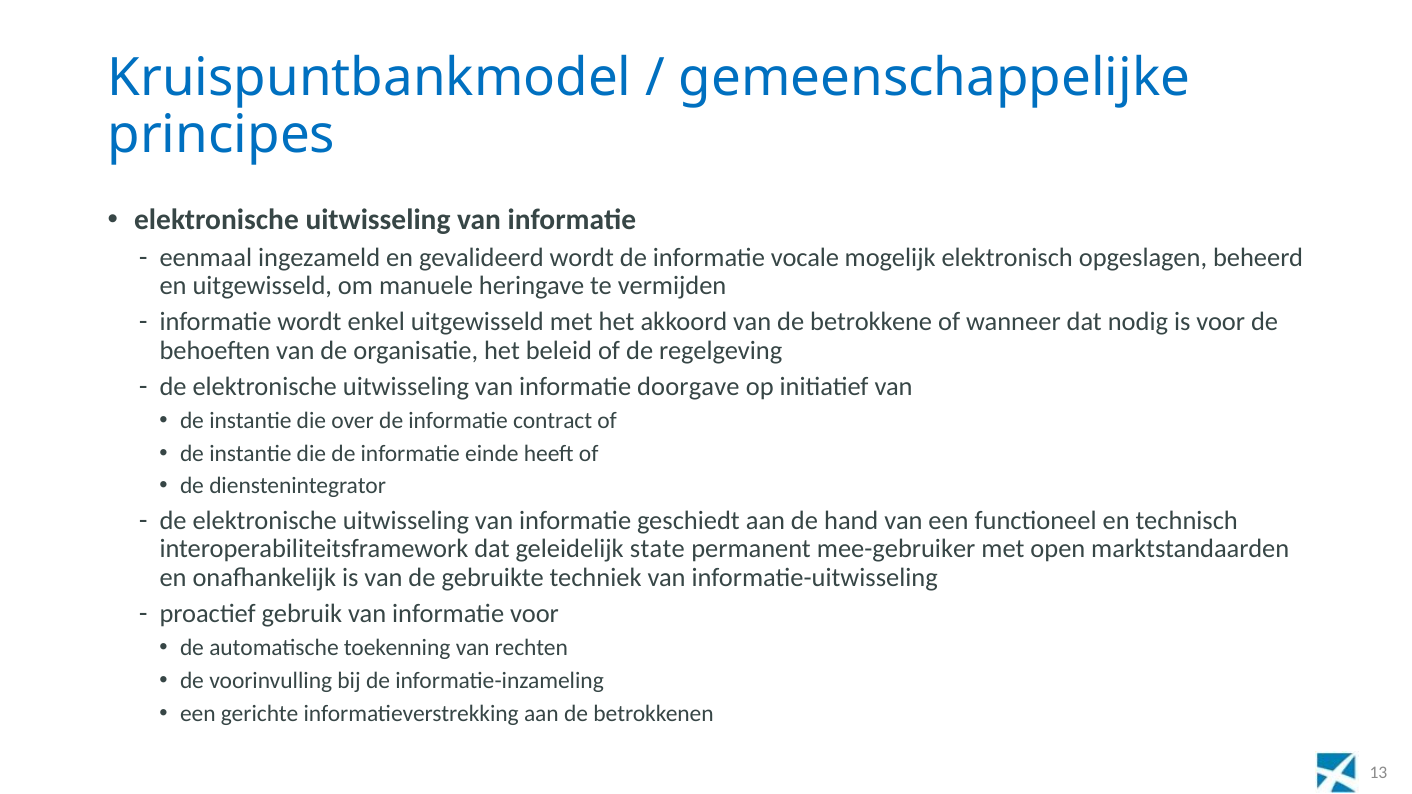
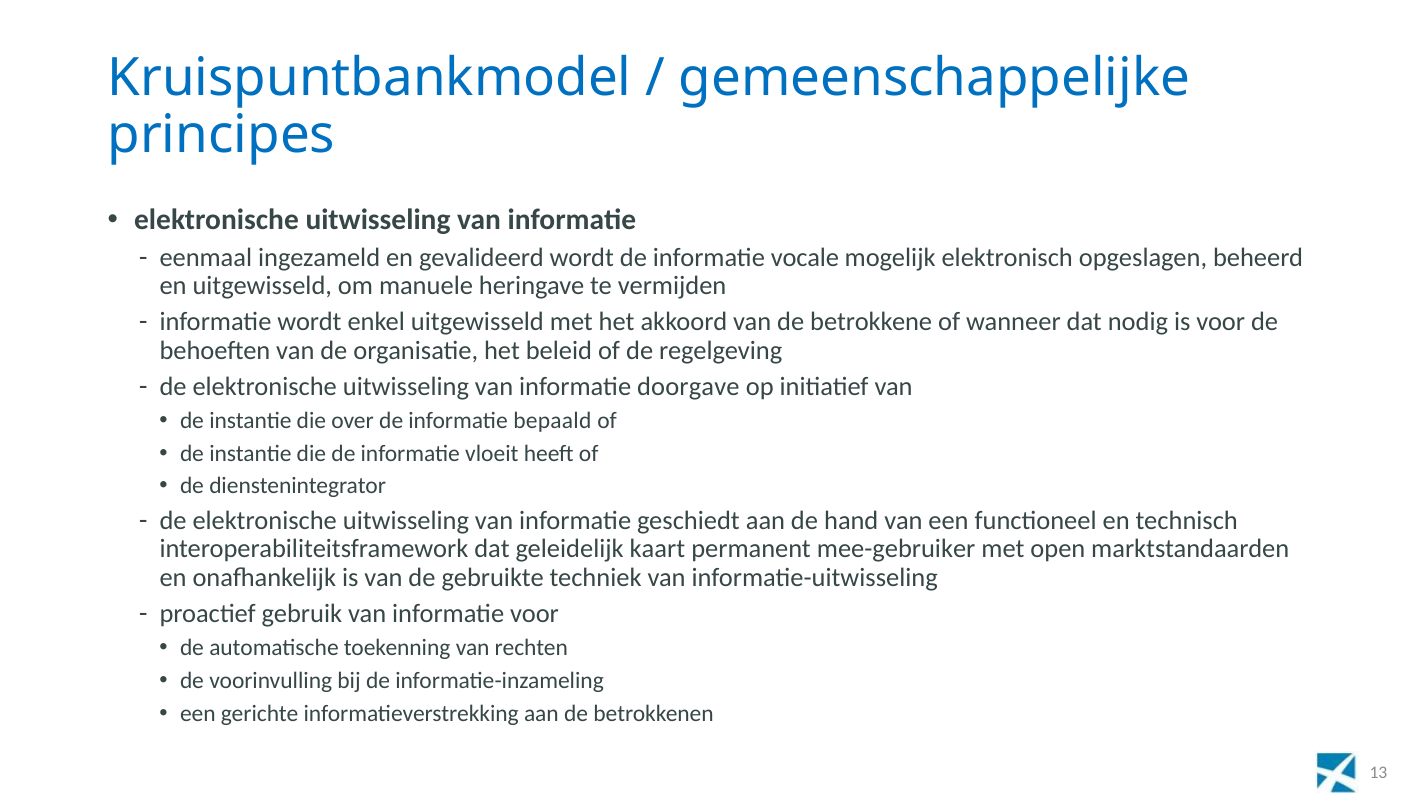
contract: contract -> bepaald
einde: einde -> vloeit
state: state -> kaart
